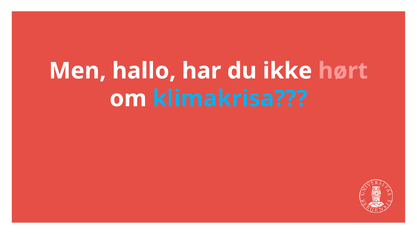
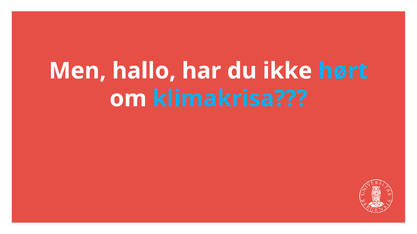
hørt colour: pink -> light blue
